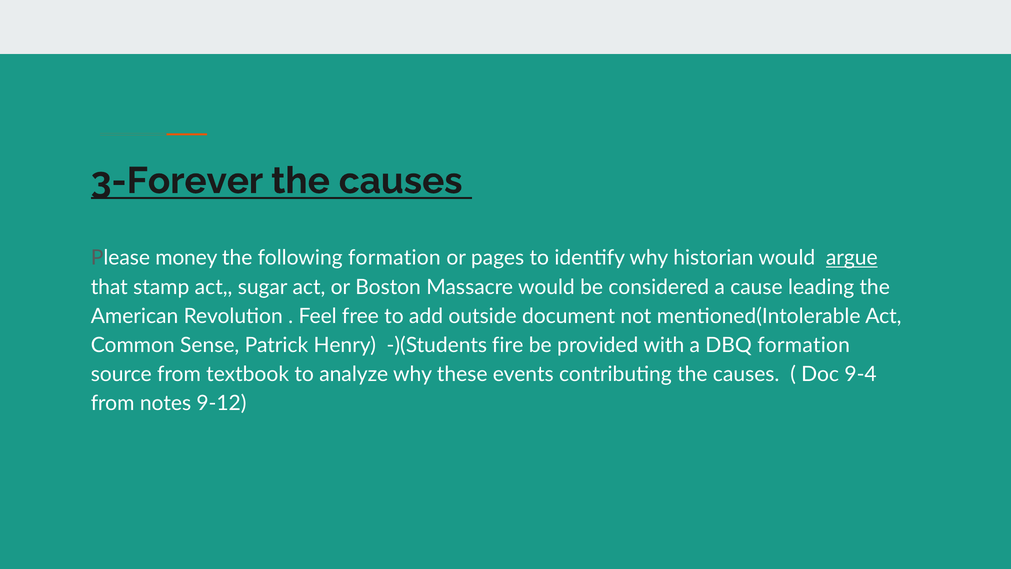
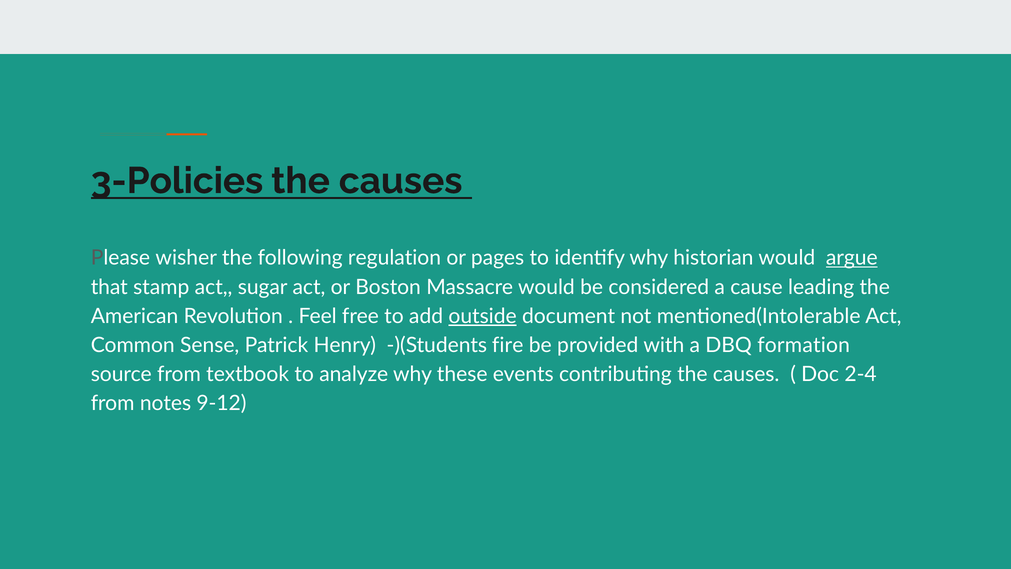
3-Forever: 3-Forever -> 3-Policies
money: money -> wisher
following formation: formation -> regulation
outside underline: none -> present
9-4: 9-4 -> 2-4
